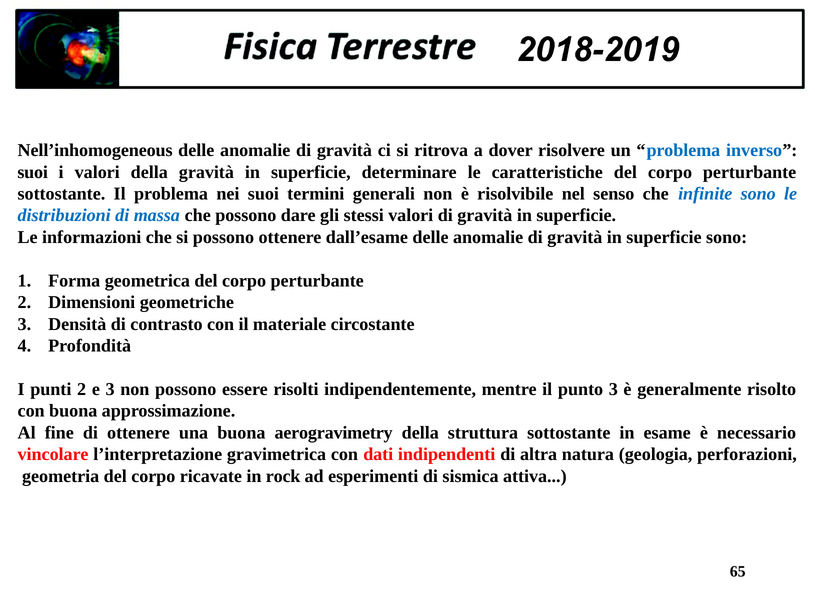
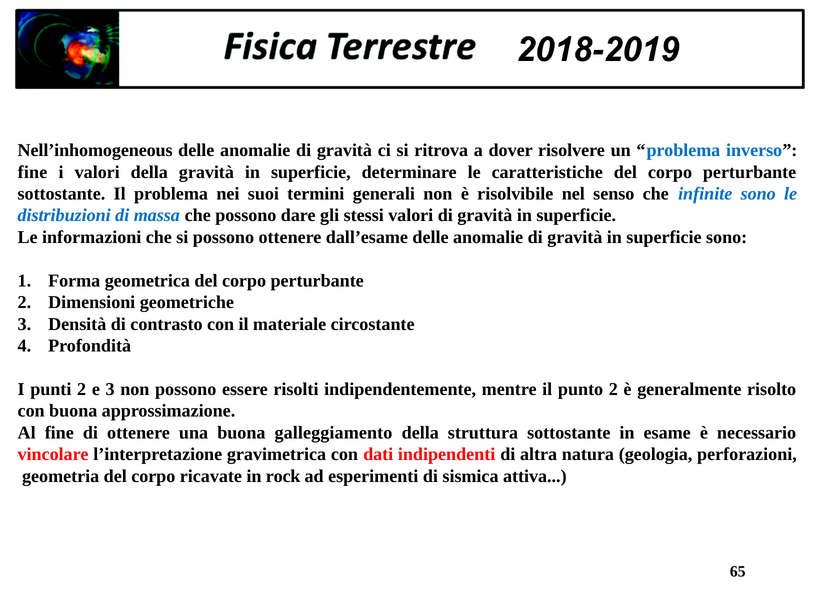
suoi at (33, 172): suoi -> fine
punto 3: 3 -> 2
aerogravimetry: aerogravimetry -> galleggiamento
